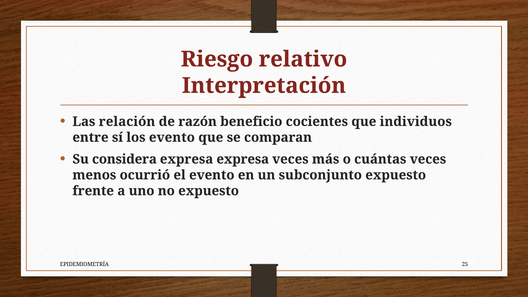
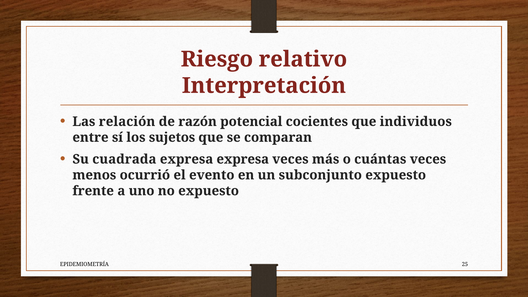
beneficio: beneficio -> potencial
los evento: evento -> sujetos
considera: considera -> cuadrada
